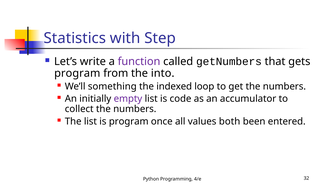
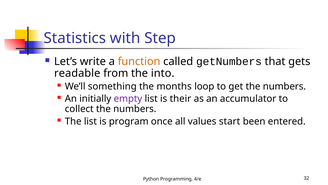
function colour: purple -> orange
program at (77, 73): program -> readable
indexed: indexed -> months
code: code -> their
both: both -> start
